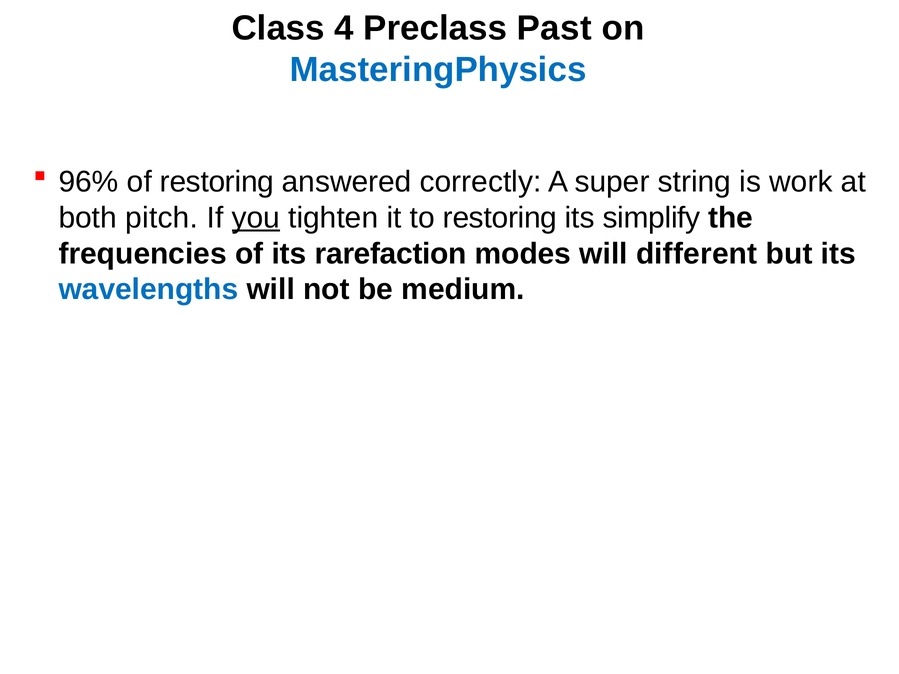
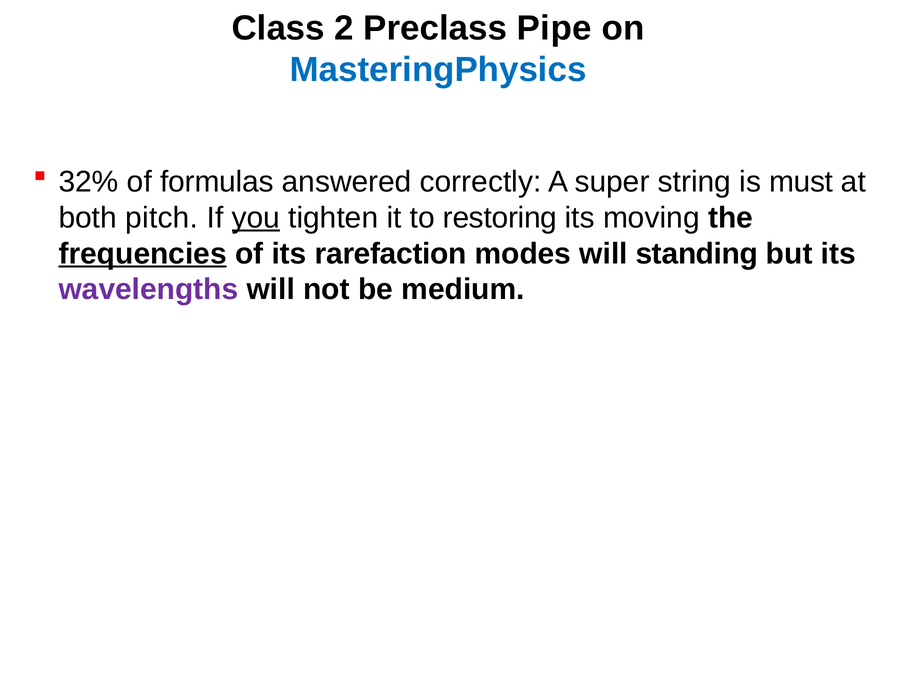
4: 4 -> 2
Past: Past -> Pipe
96%: 96% -> 32%
of restoring: restoring -> formulas
work: work -> must
simplify: simplify -> moving
frequencies underline: none -> present
different: different -> standing
wavelengths colour: blue -> purple
